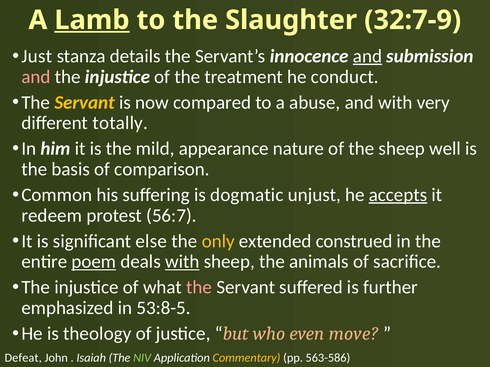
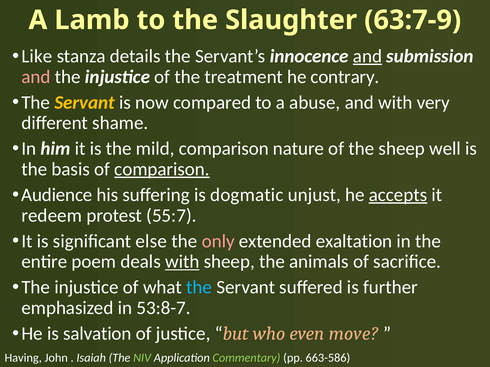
Lamb underline: present -> none
32:7-9: 32:7-9 -> 63:7-9
Just: Just -> Like
conduct: conduct -> contrary
totally: totally -> shame
mild appearance: appearance -> comparison
comparison at (162, 169) underline: none -> present
Common: Common -> Audience
56:7: 56:7 -> 55:7
only colour: yellow -> pink
construed: construed -> exaltation
poem underline: present -> none
the at (199, 288) colour: pink -> light blue
53:8-5: 53:8-5 -> 53:8-7
theology: theology -> salvation
Defeat: Defeat -> Having
Commentary colour: yellow -> light green
563-586: 563-586 -> 663-586
